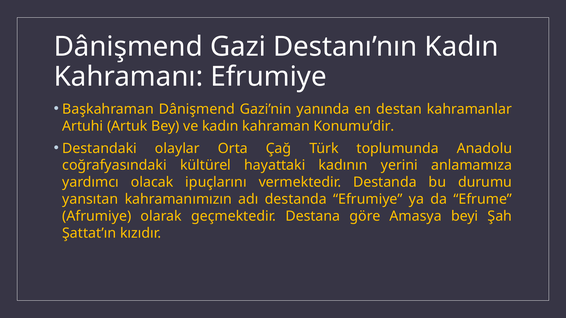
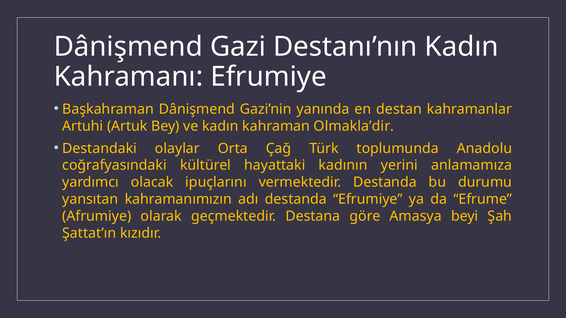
Konumu’dir: Konumu’dir -> Olmakla’dir
